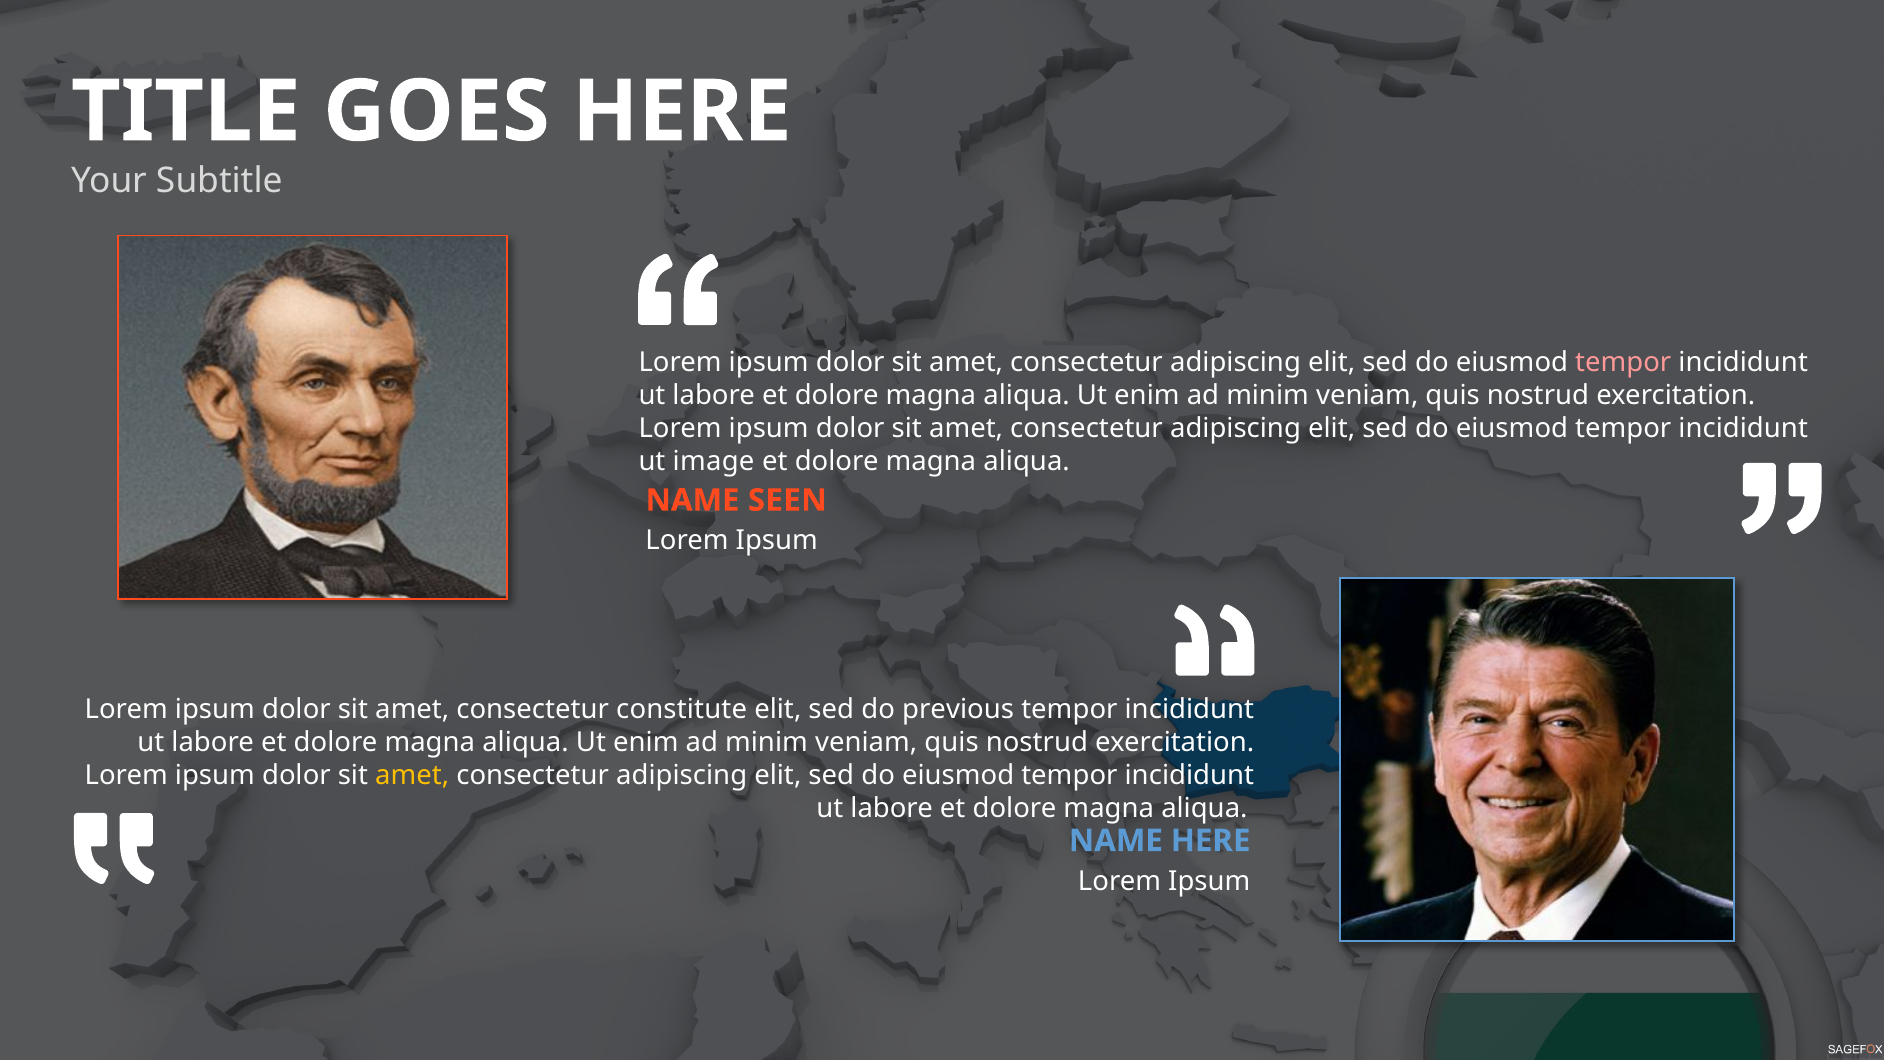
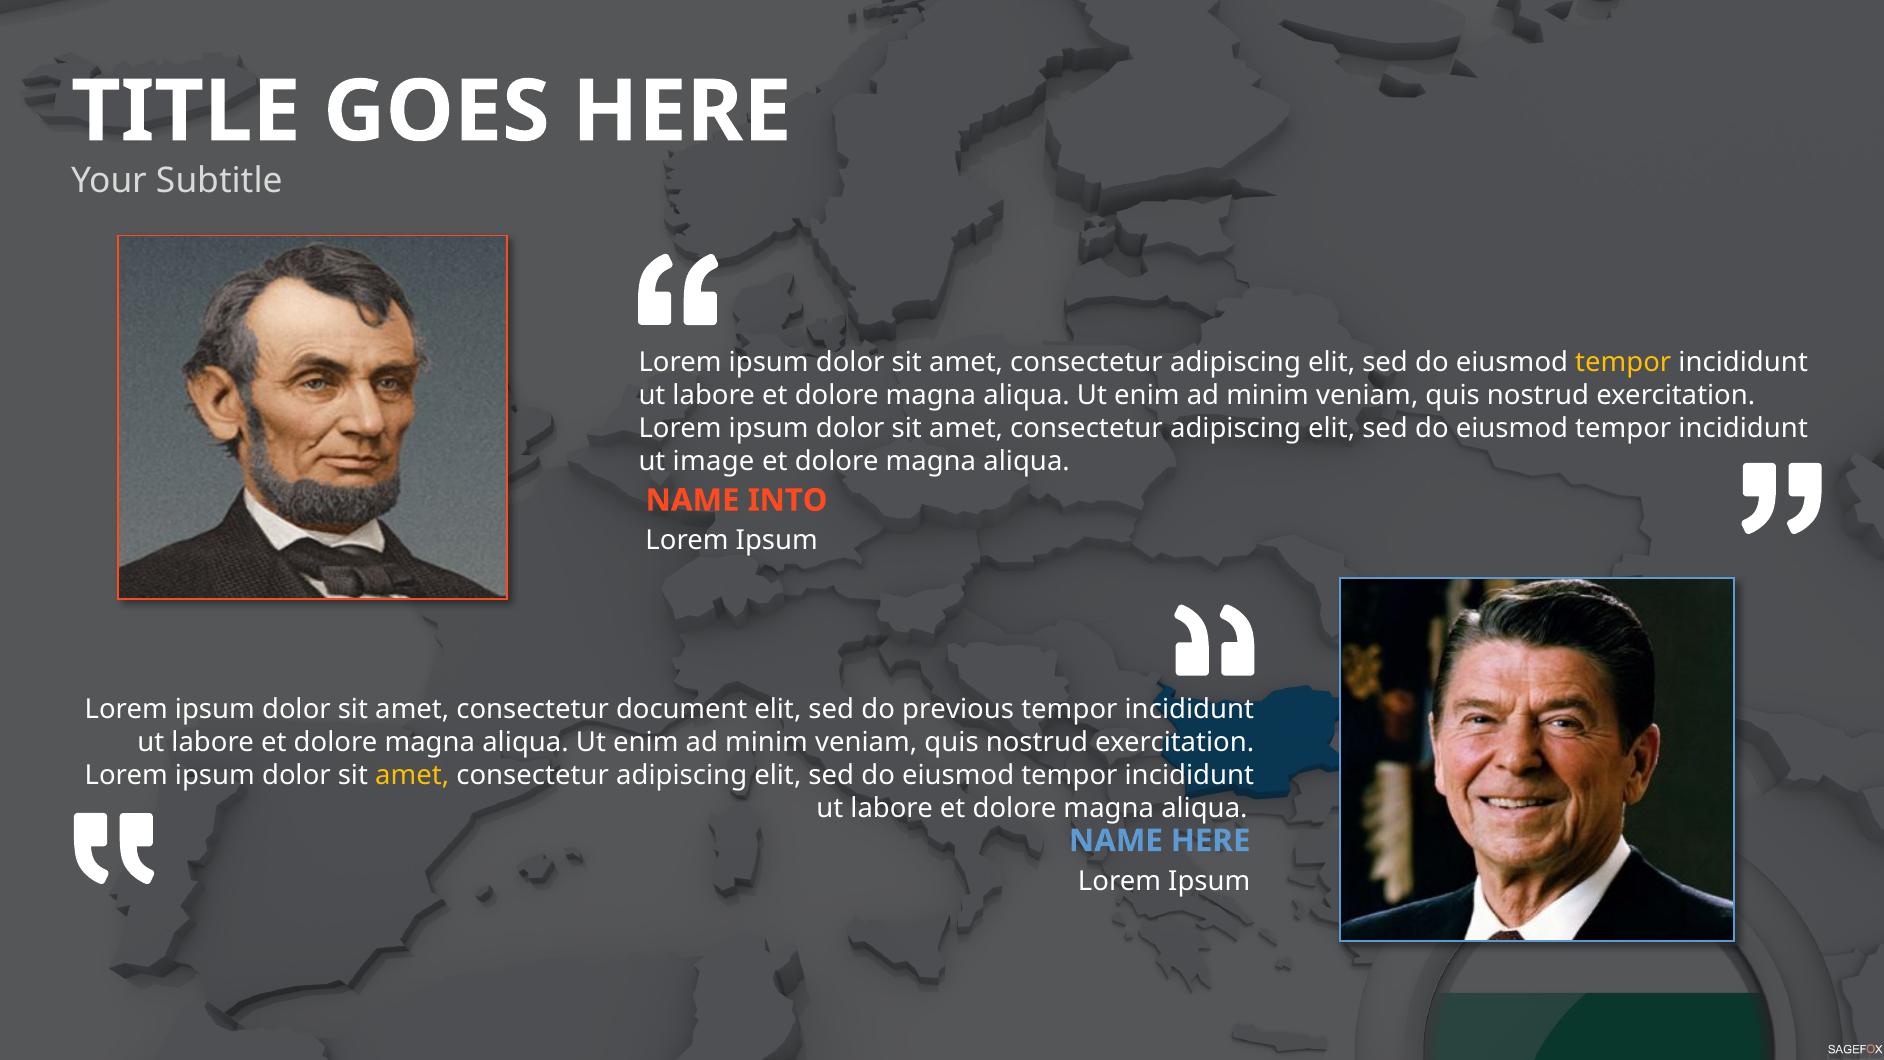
tempor at (1623, 362) colour: pink -> yellow
SEEN: SEEN -> INTO
constitute: constitute -> document
